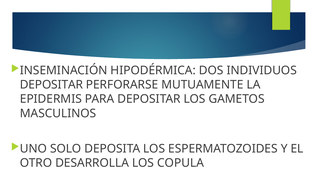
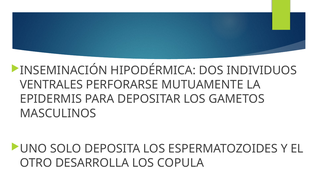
DEPOSITAR at (51, 85): DEPOSITAR -> VENTRALES
